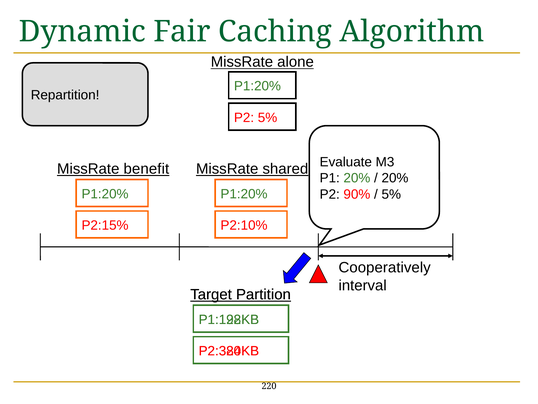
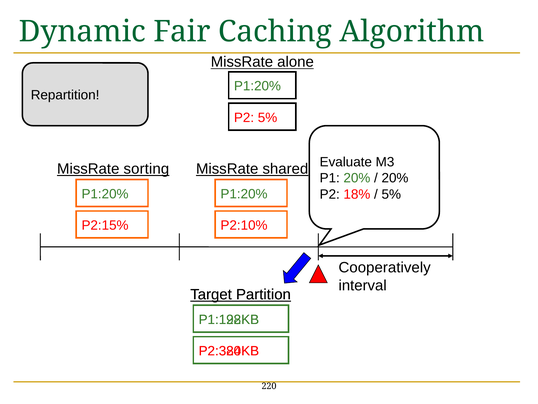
benefit: benefit -> sorting
90%: 90% -> 18%
